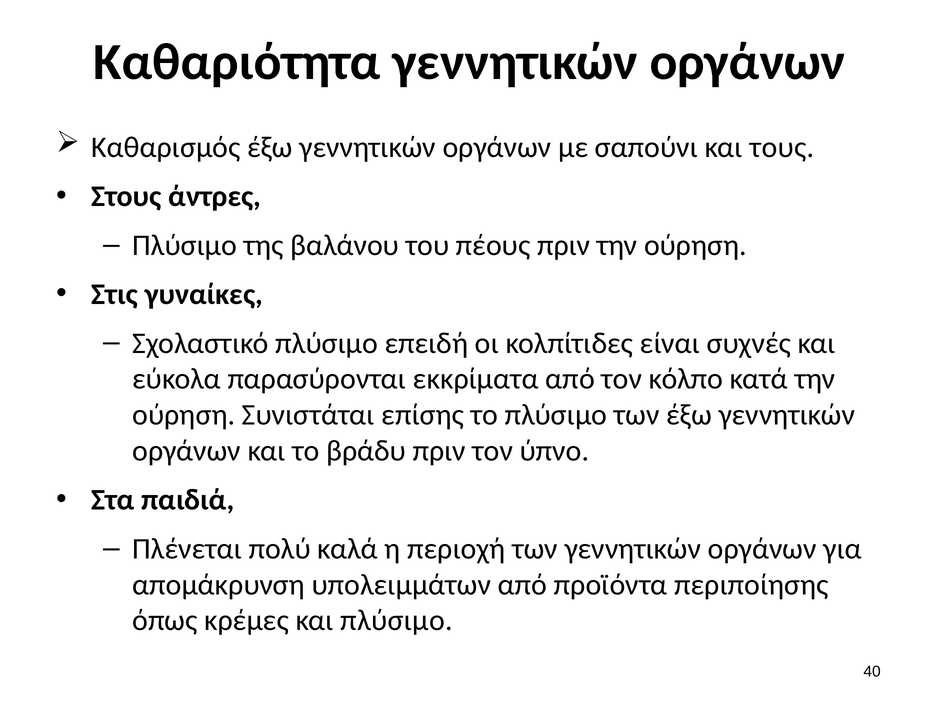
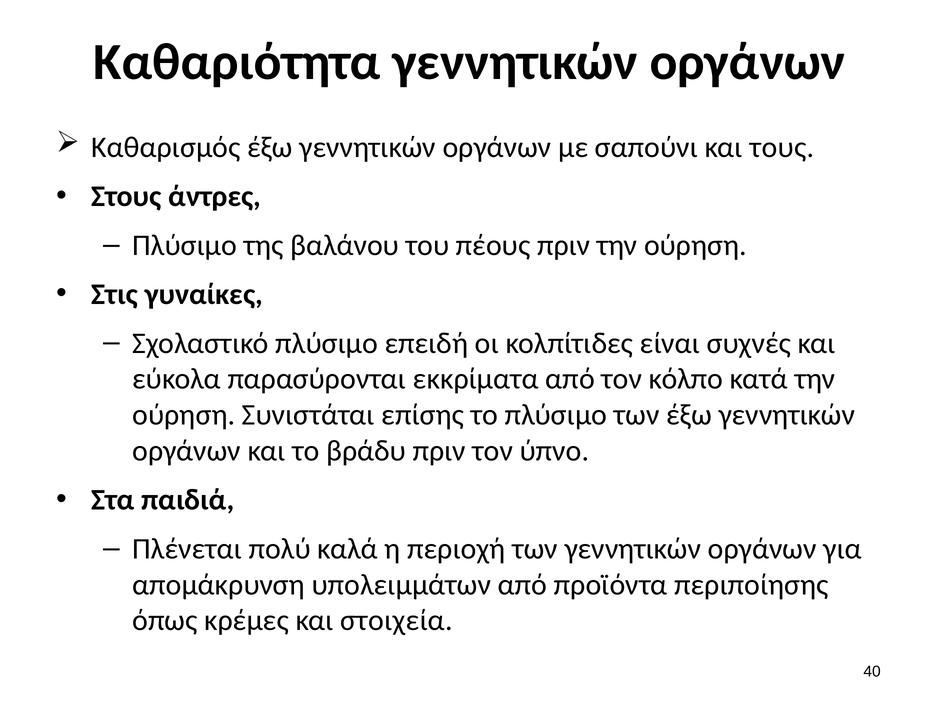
και πλύσιμο: πλύσιμο -> στοιχεία
